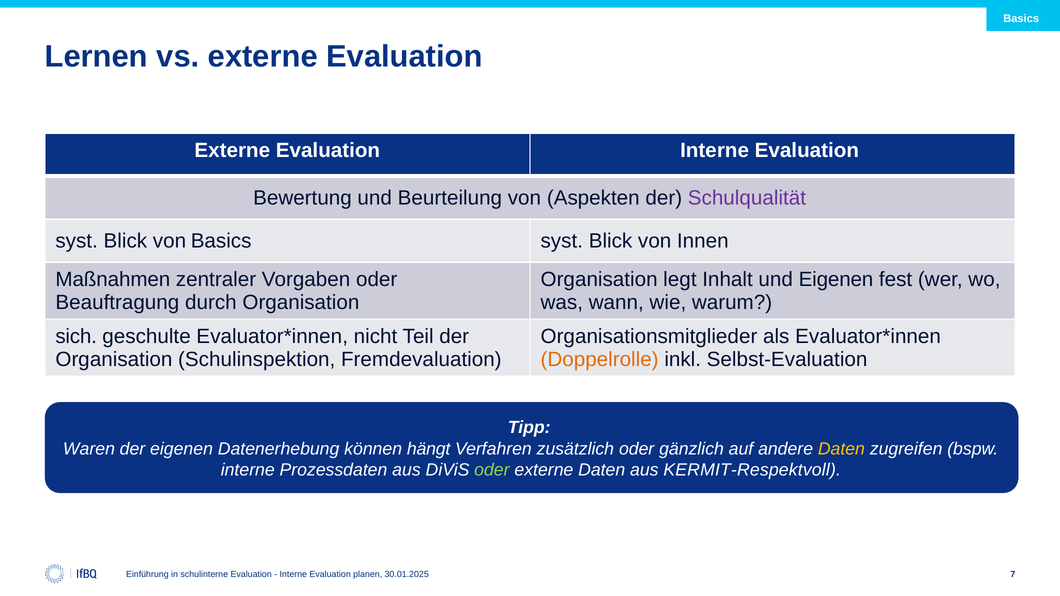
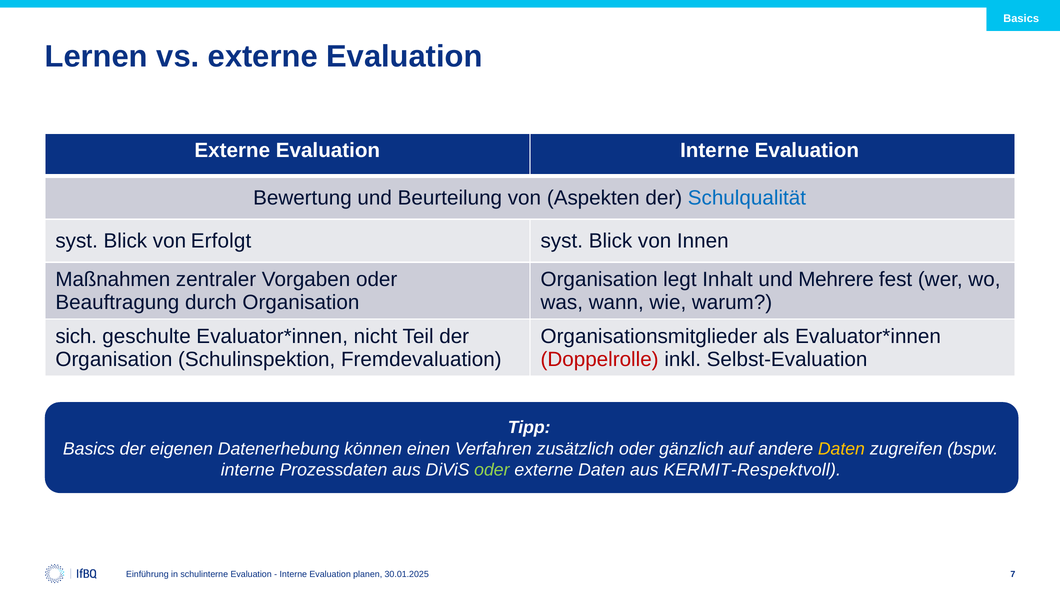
Schulqualität colour: purple -> blue
von Basics: Basics -> Erfolgt
und Eigenen: Eigenen -> Mehrere
Doppelrolle colour: orange -> red
Waren at (89, 449): Waren -> Basics
hängt: hängt -> einen
